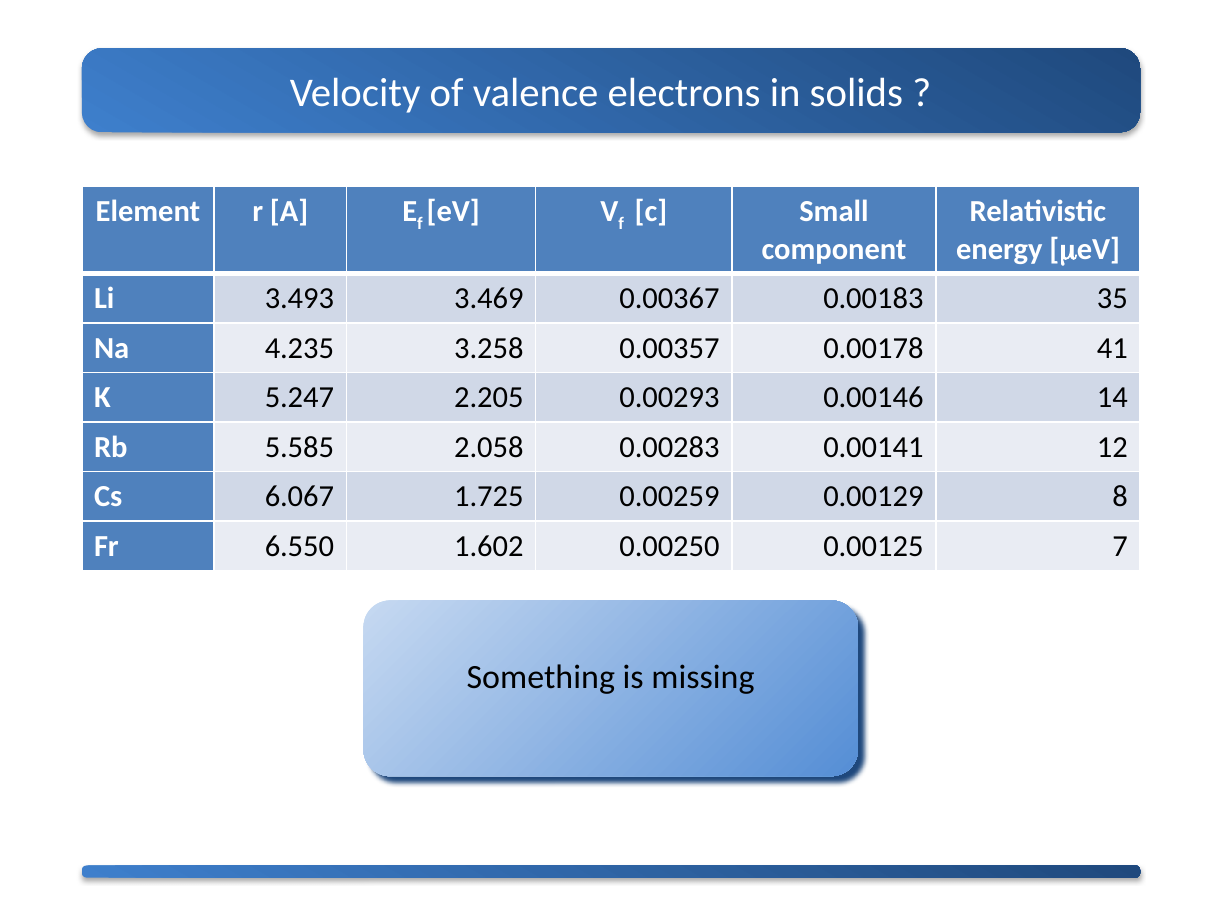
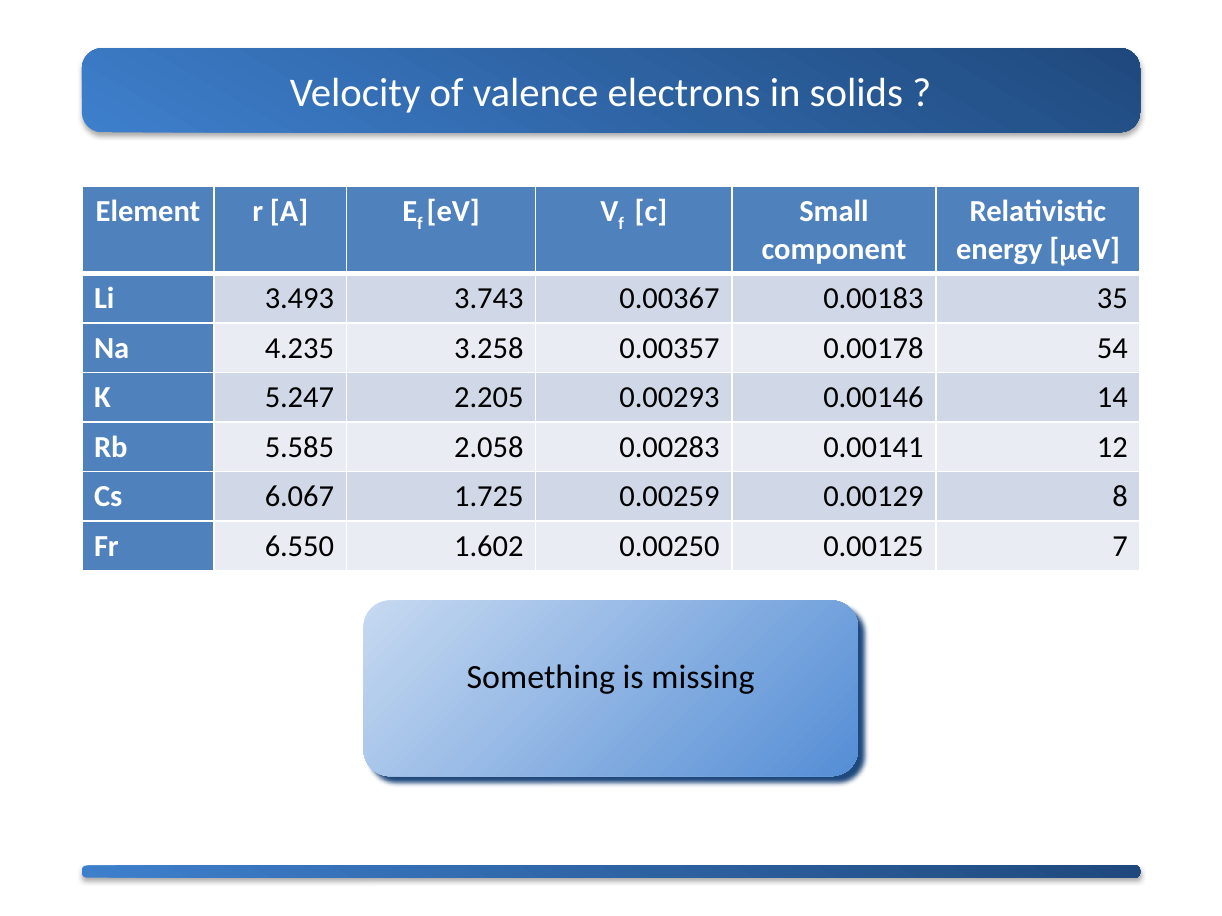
3.469: 3.469 -> 3.743
41: 41 -> 54
